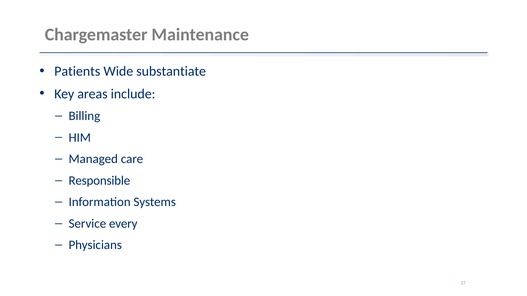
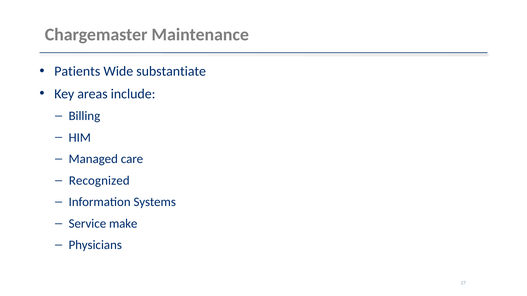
Responsible: Responsible -> Recognized
every: every -> make
